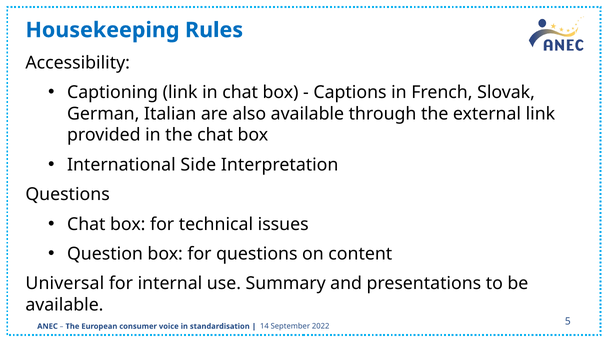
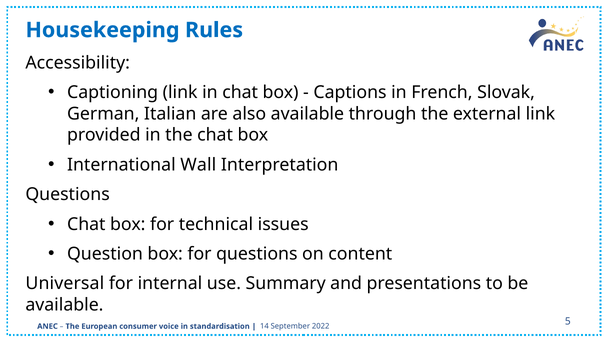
Side: Side -> Wall
